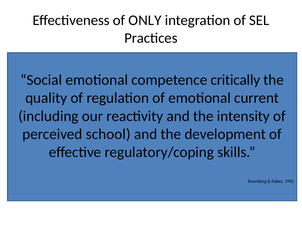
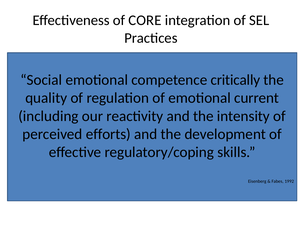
ONLY: ONLY -> CORE
school: school -> efforts
